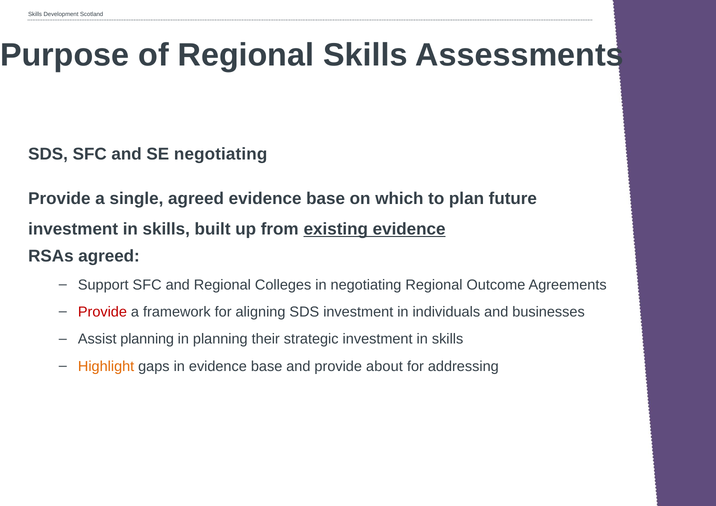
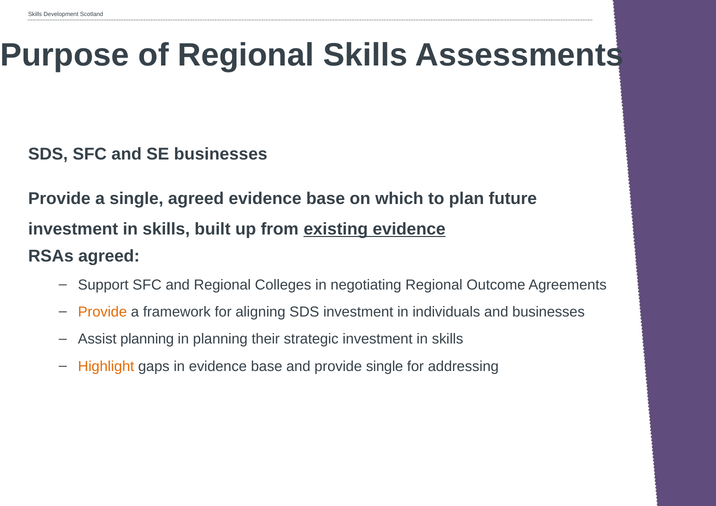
SE negotiating: negotiating -> businesses
Provide at (102, 312) colour: red -> orange
provide about: about -> single
